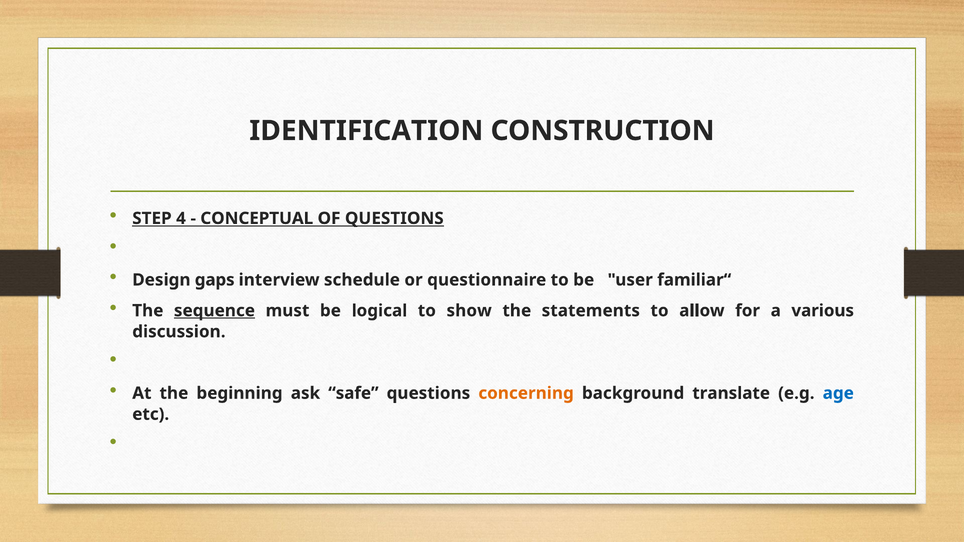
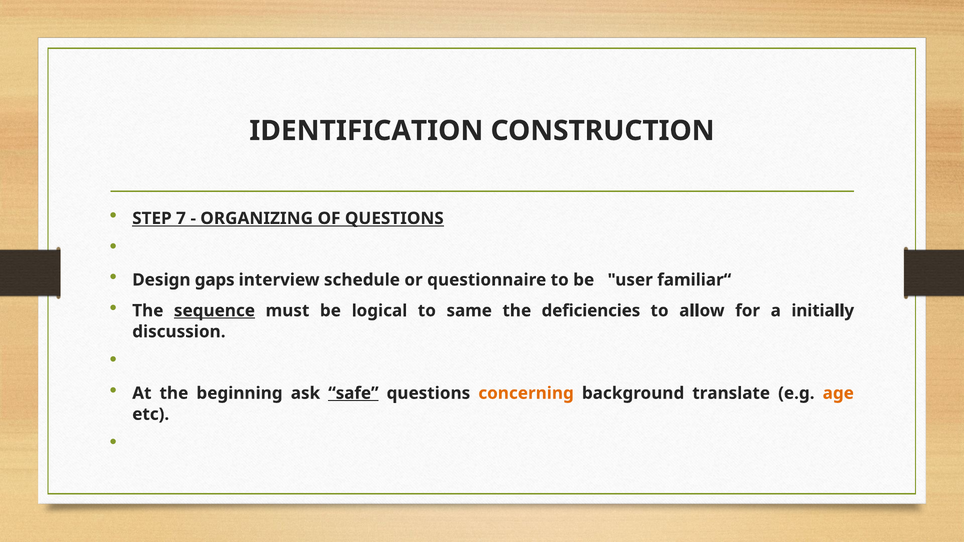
4: 4 -> 7
CONCEPTUAL: CONCEPTUAL -> ORGANIZING
show: show -> same
statements: statements -> deficiencies
various: various -> initially
safe underline: none -> present
age colour: blue -> orange
